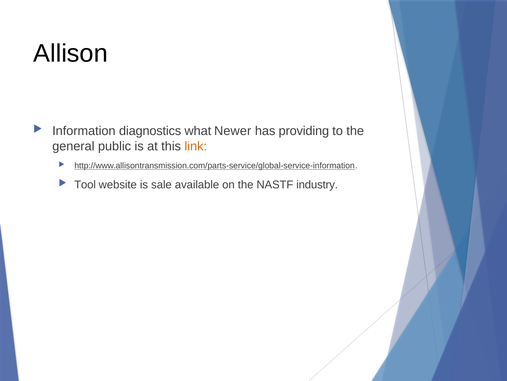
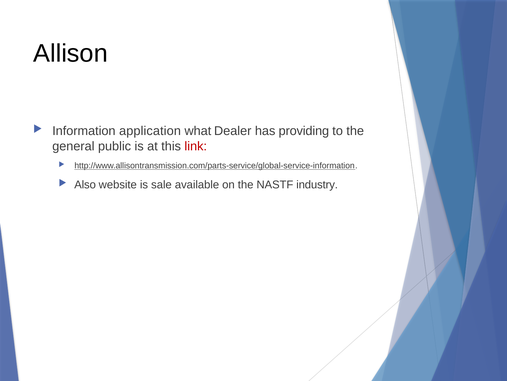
diagnostics: diagnostics -> application
Newer: Newer -> Dealer
link colour: orange -> red
Tool: Tool -> Also
